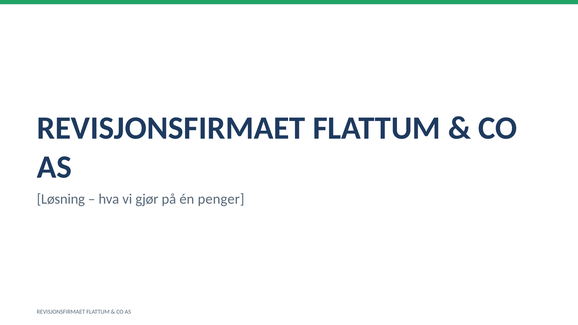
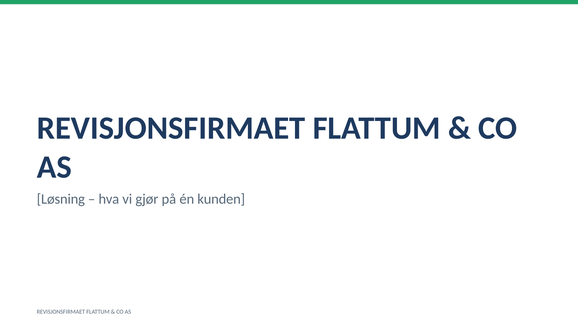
penger: penger -> kunden
